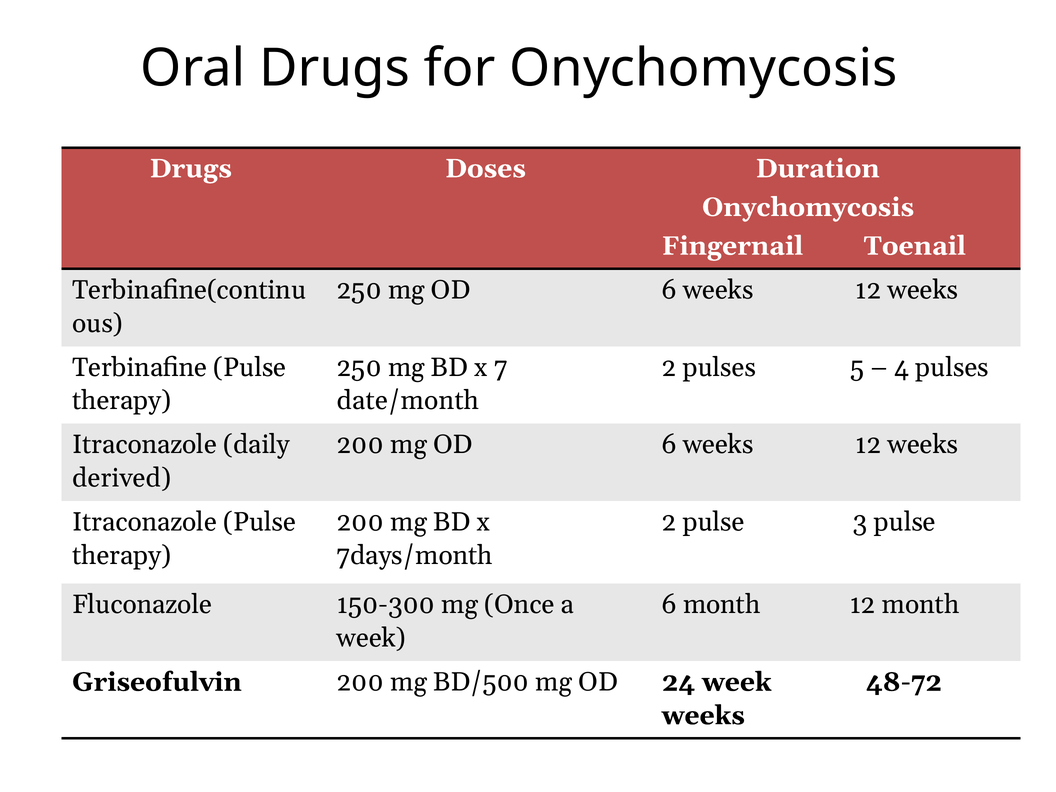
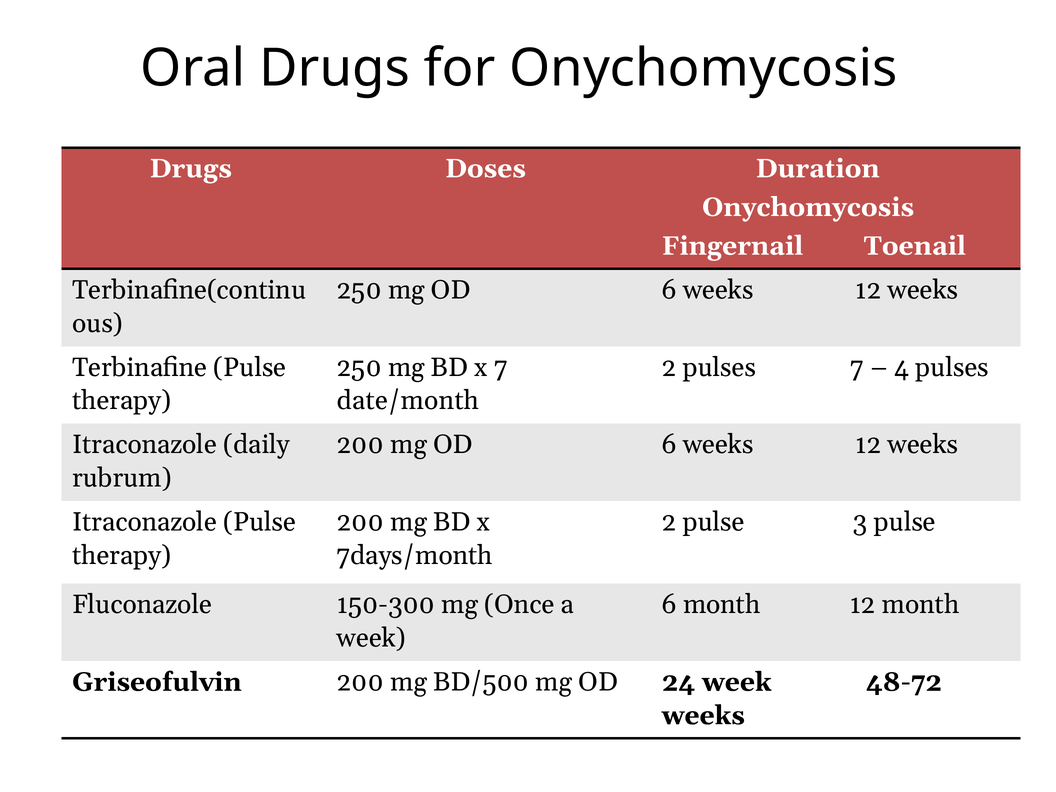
pulses 5: 5 -> 7
derived: derived -> rubrum
